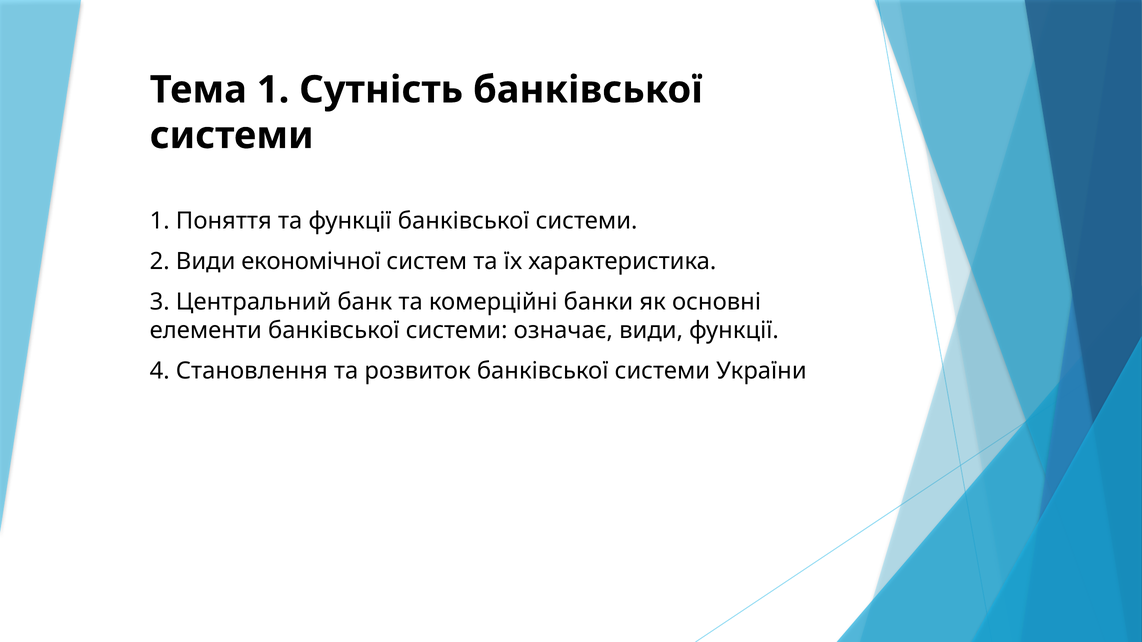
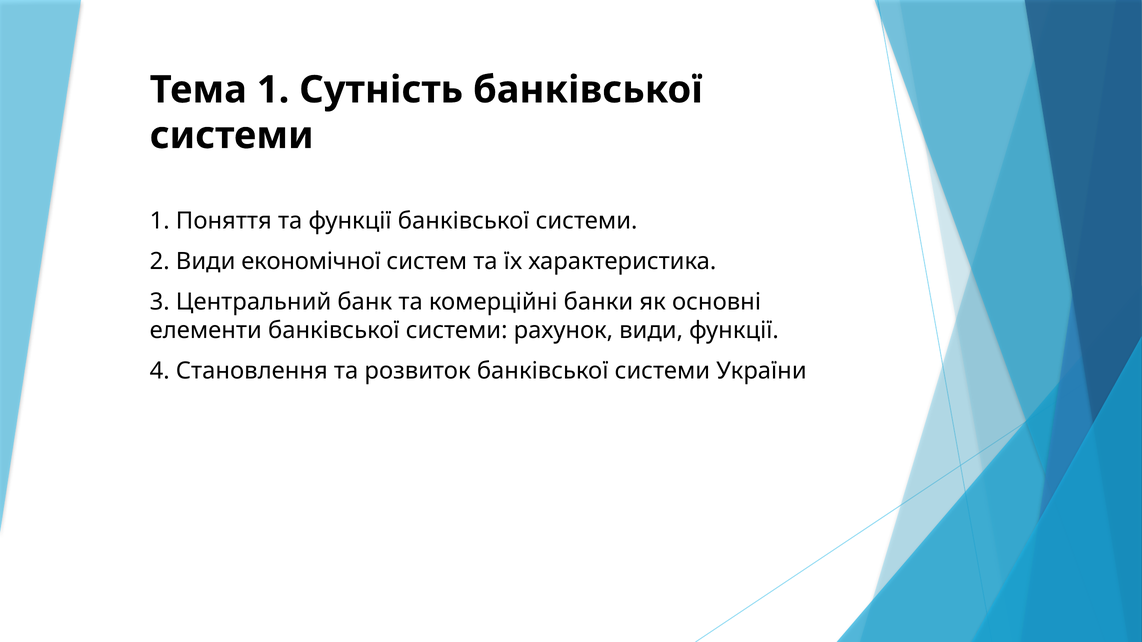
означає: означає -> рахунок
